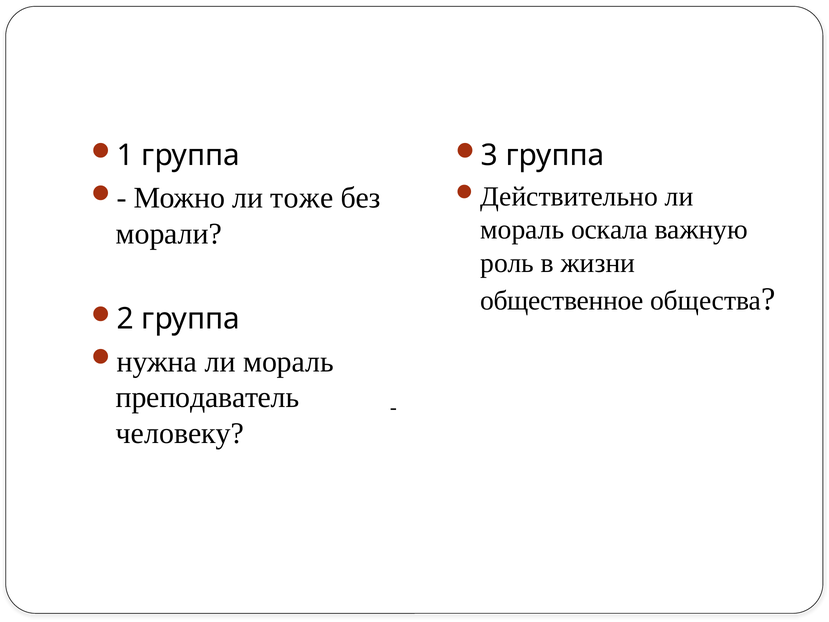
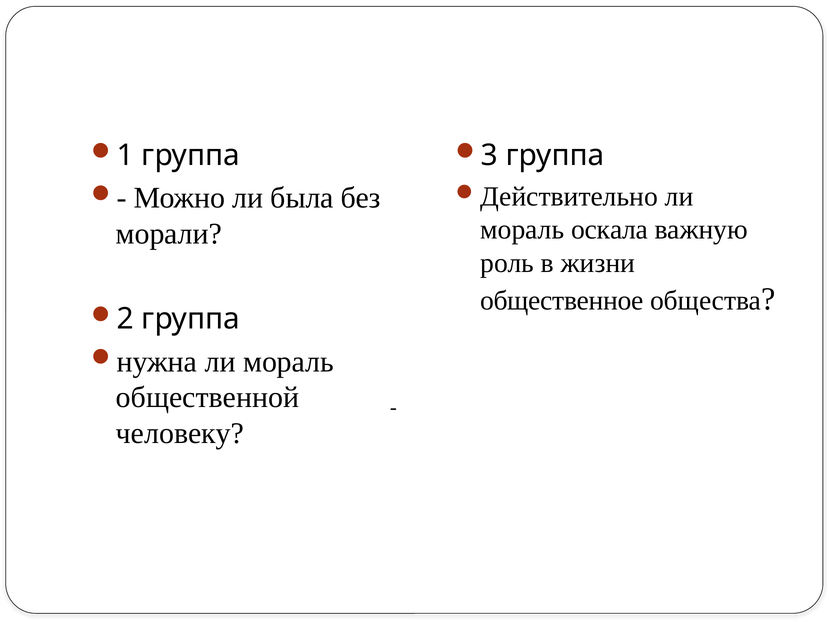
тоже: тоже -> была
преподаватель: преподаватель -> общественной
